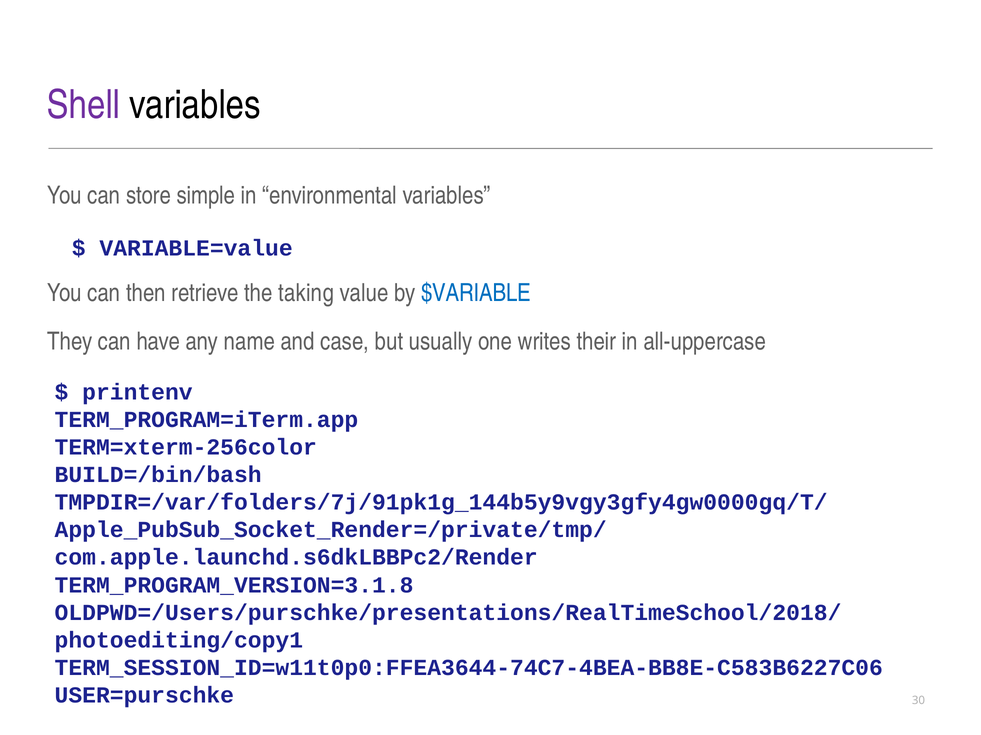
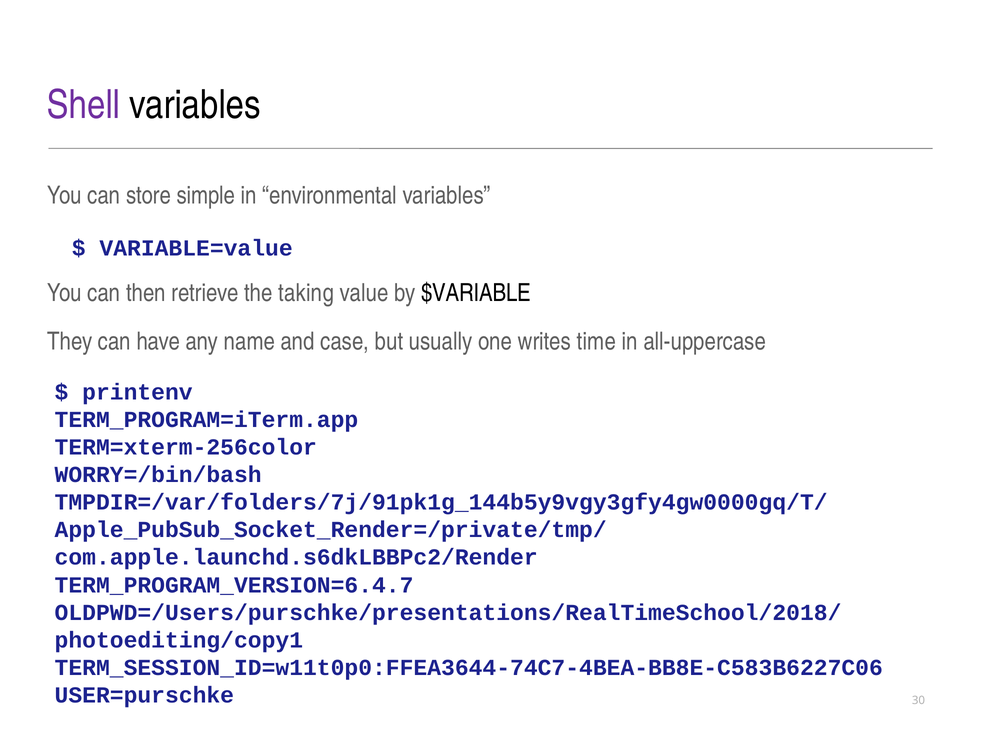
$VARIABLE colour: blue -> black
their: their -> time
BUILD=/bin/bash: BUILD=/bin/bash -> WORRY=/bin/bash
TERM_PROGRAM_VERSION=3.1.8: TERM_PROGRAM_VERSION=3.1.8 -> TERM_PROGRAM_VERSION=6.4.7
